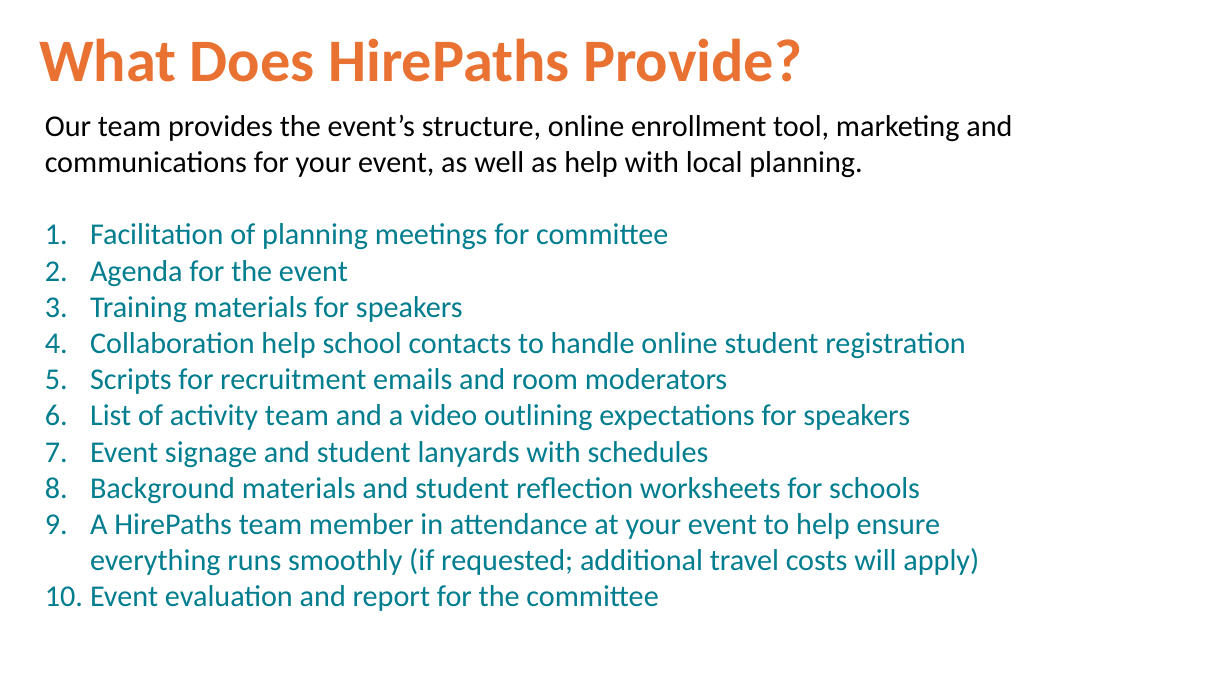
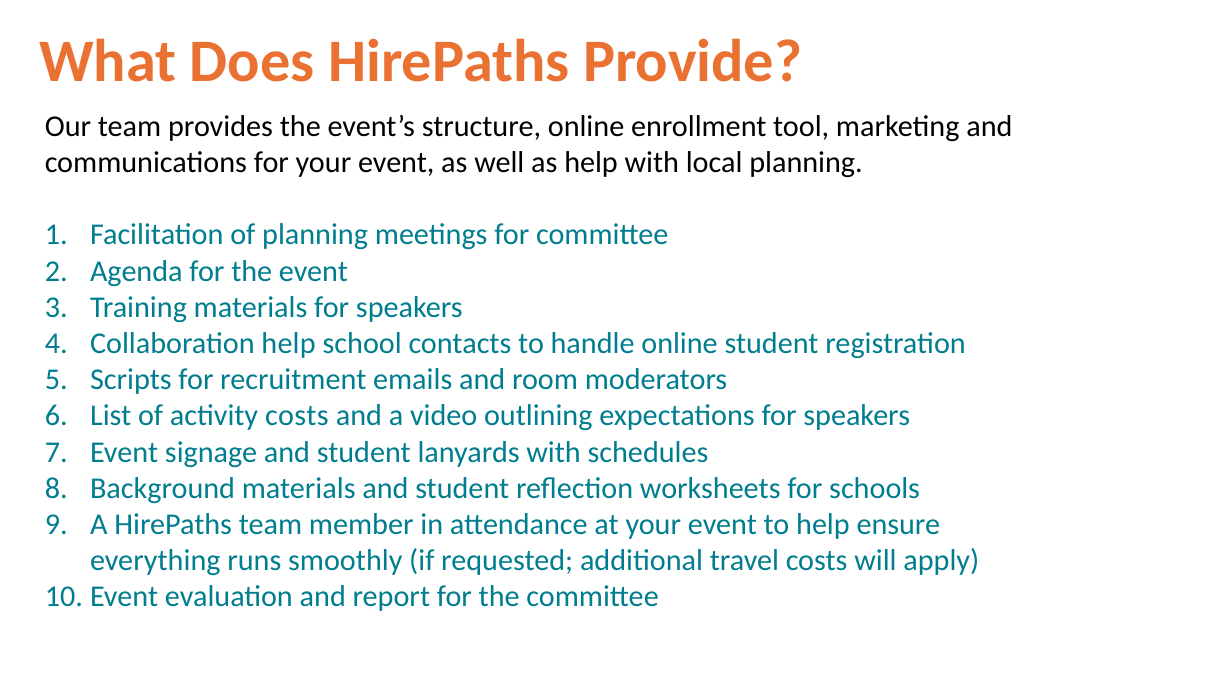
activity team: team -> costs
